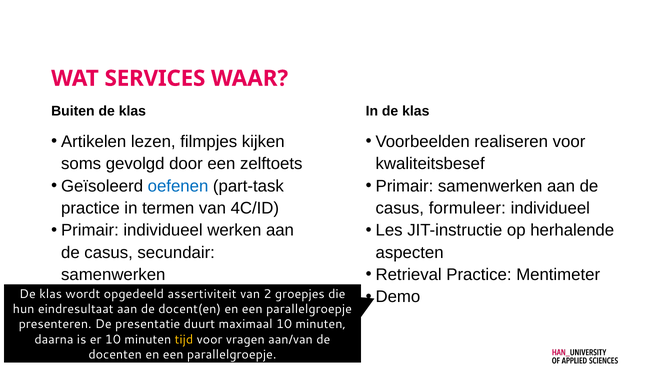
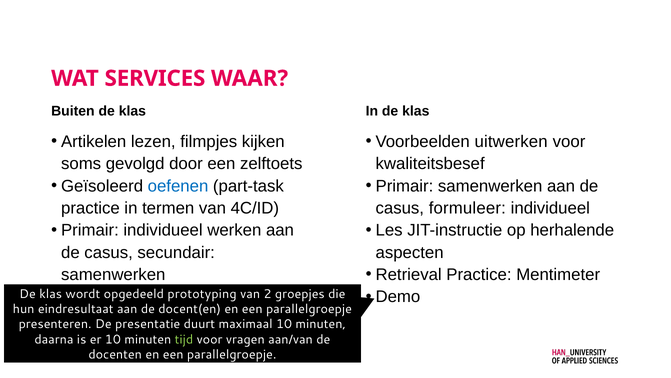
realiseren: realiseren -> uitwerken
assertiviteit: assertiviteit -> prototyping
tijd colour: yellow -> light green
